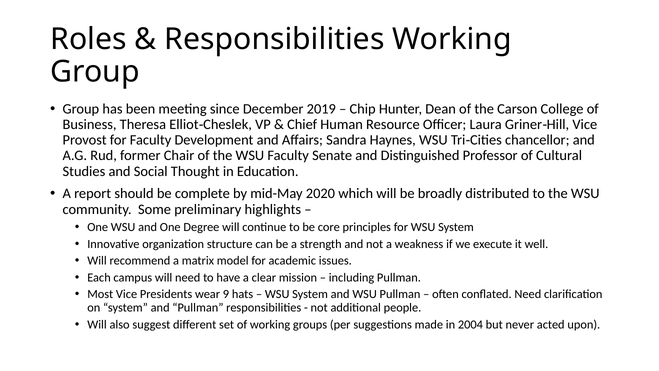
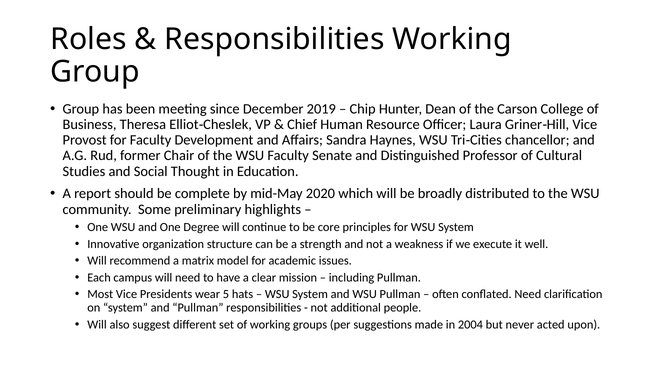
9: 9 -> 5
